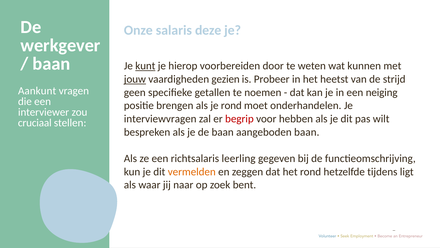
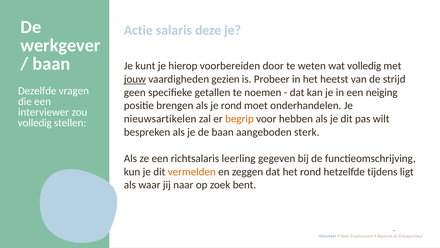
Onze: Onze -> Actie
kunt underline: present -> none
wat kunnen: kunnen -> volledig
Aankunt: Aankunt -> Dezelfde
interviewvragen: interviewvragen -> nieuwsartikelen
begrip colour: red -> orange
cruciaal at (35, 123): cruciaal -> volledig
aangeboden baan: baan -> sterk
